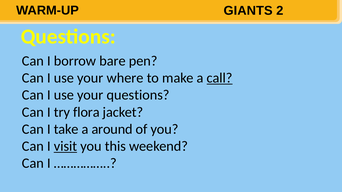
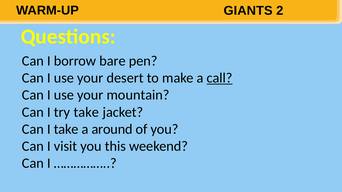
where: where -> desert
your questions: questions -> mountain
try flora: flora -> take
visit underline: present -> none
